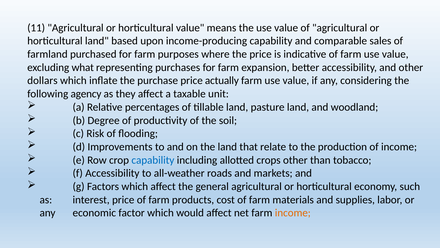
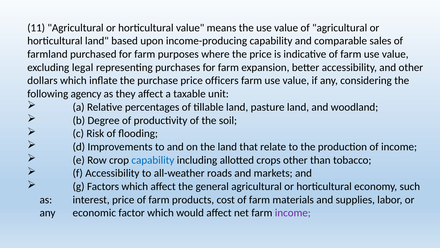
what: what -> legal
actually: actually -> officers
income at (293, 213) colour: orange -> purple
